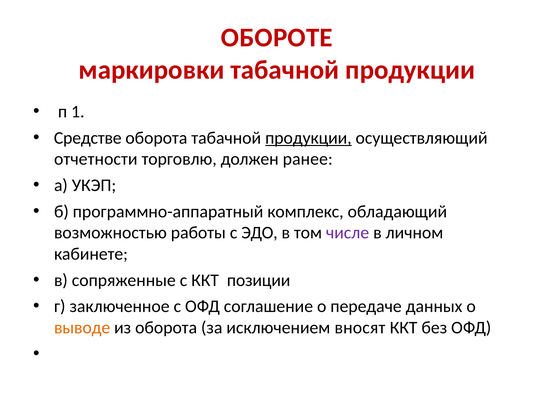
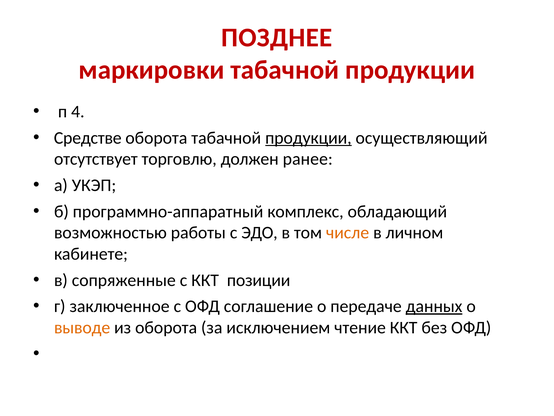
ОБОРОТЕ: ОБОРОТЕ -> ПОЗДНЕЕ
1: 1 -> 4
отчетности: отчетности -> отсутствует
числе colour: purple -> orange
данных underline: none -> present
вносят: вносят -> чтение
